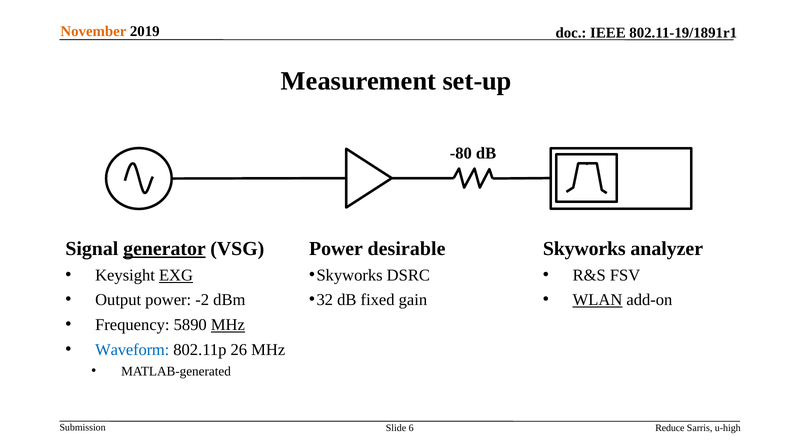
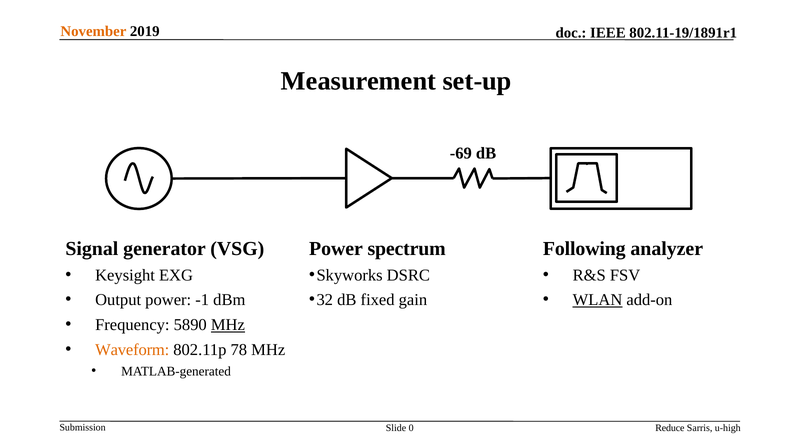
-80: -80 -> -69
desirable: desirable -> spectrum
generator underline: present -> none
Skyworks at (584, 249): Skyworks -> Following
EXG underline: present -> none
-2: -2 -> -1
Waveform colour: blue -> orange
26: 26 -> 78
6: 6 -> 0
